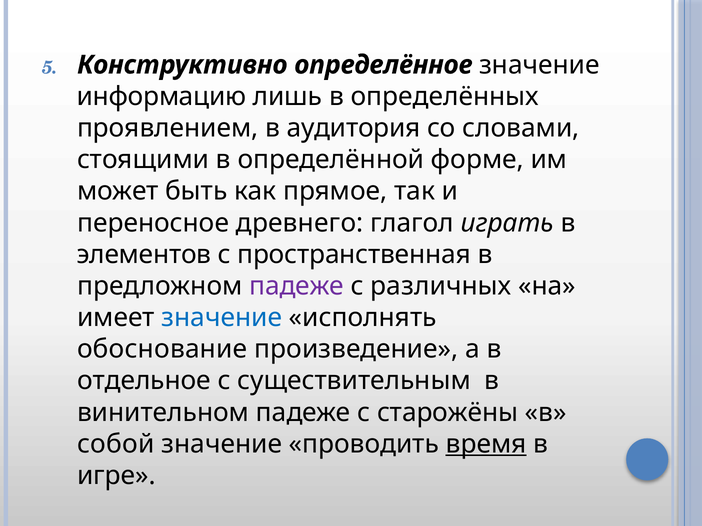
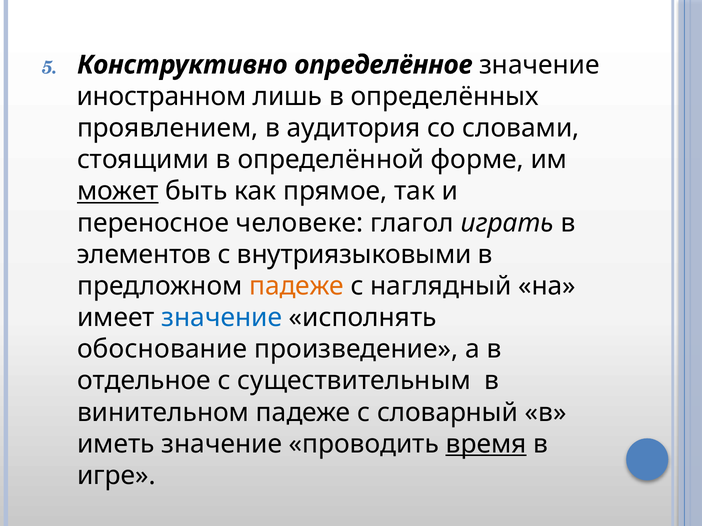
информацию: информацию -> иностранном
может underline: none -> present
древнего: древнего -> человеке
пространственная: пространственная -> внутриязыковыми
падеже at (297, 286) colour: purple -> orange
различных: различных -> наглядный
старожёны: старожёны -> словарный
собой: собой -> иметь
